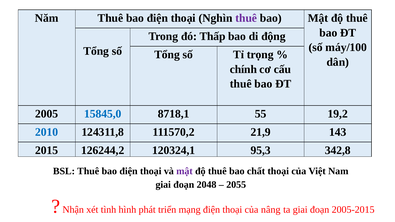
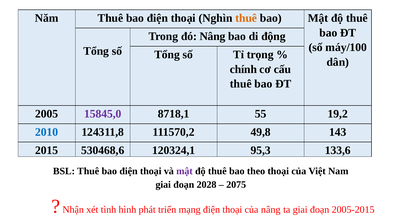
thuê at (246, 18) colour: purple -> orange
đó Thấp: Thấp -> Nâng
15845,0 colour: blue -> purple
21,9: 21,9 -> 49,8
126244,2: 126244,2 -> 530468,6
342,8: 342,8 -> 133,6
chất: chất -> theo
2048: 2048 -> 2028
2055: 2055 -> 2075
